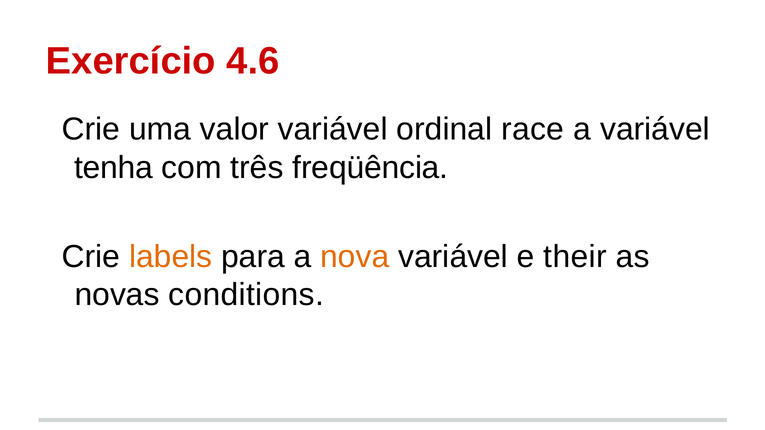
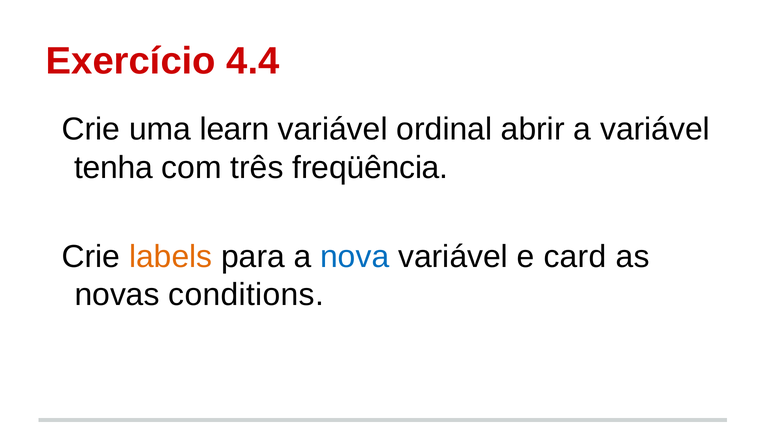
4.6: 4.6 -> 4.4
valor: valor -> learn
race: race -> abrir
nova colour: orange -> blue
their: their -> card
